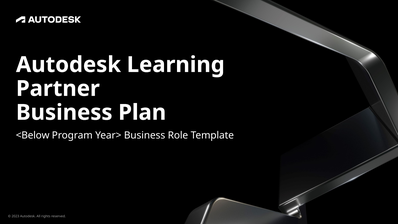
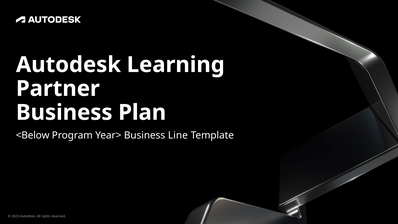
Role: Role -> Line
